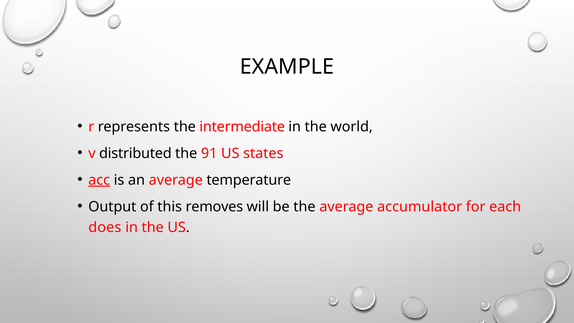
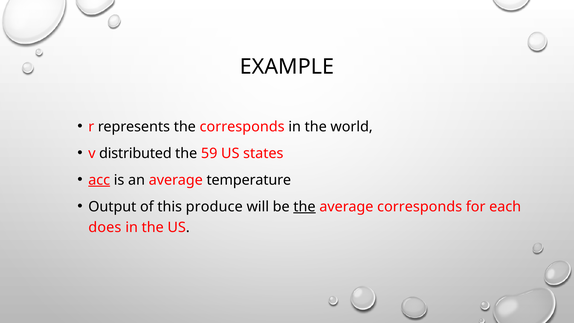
the intermediate: intermediate -> corresponds
91: 91 -> 59
removes: removes -> produce
the at (304, 207) underline: none -> present
average accumulator: accumulator -> corresponds
